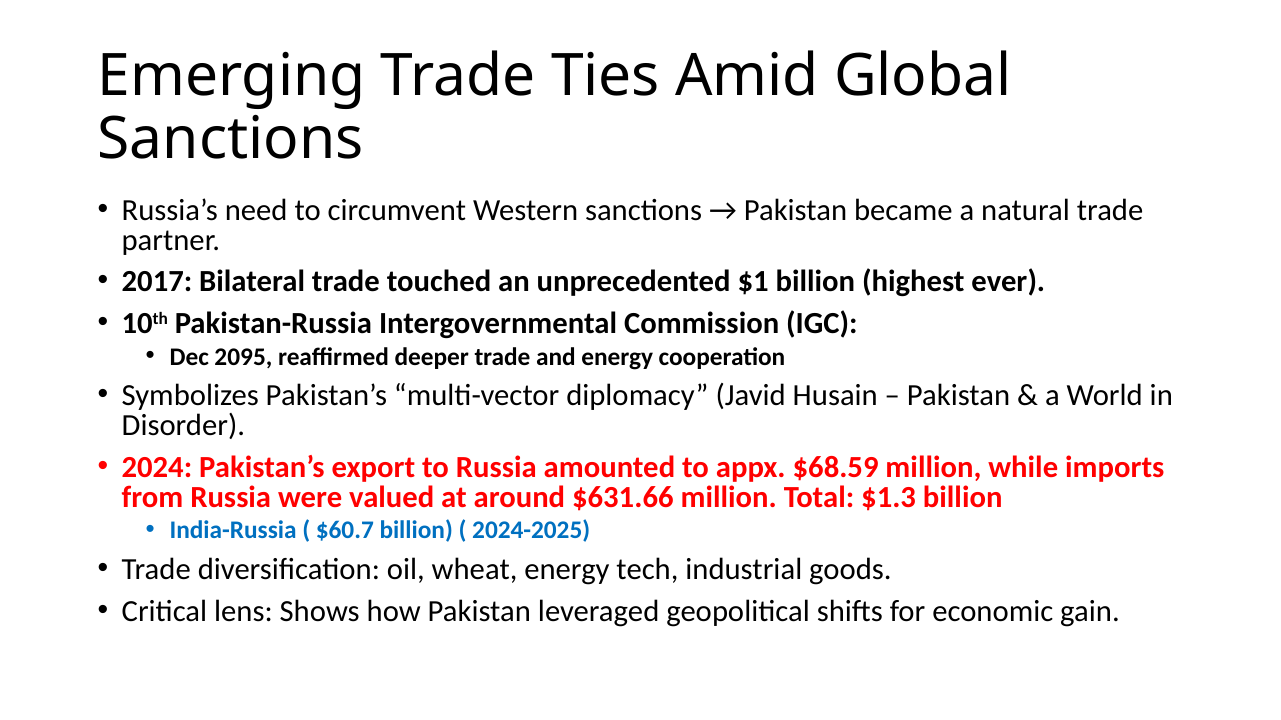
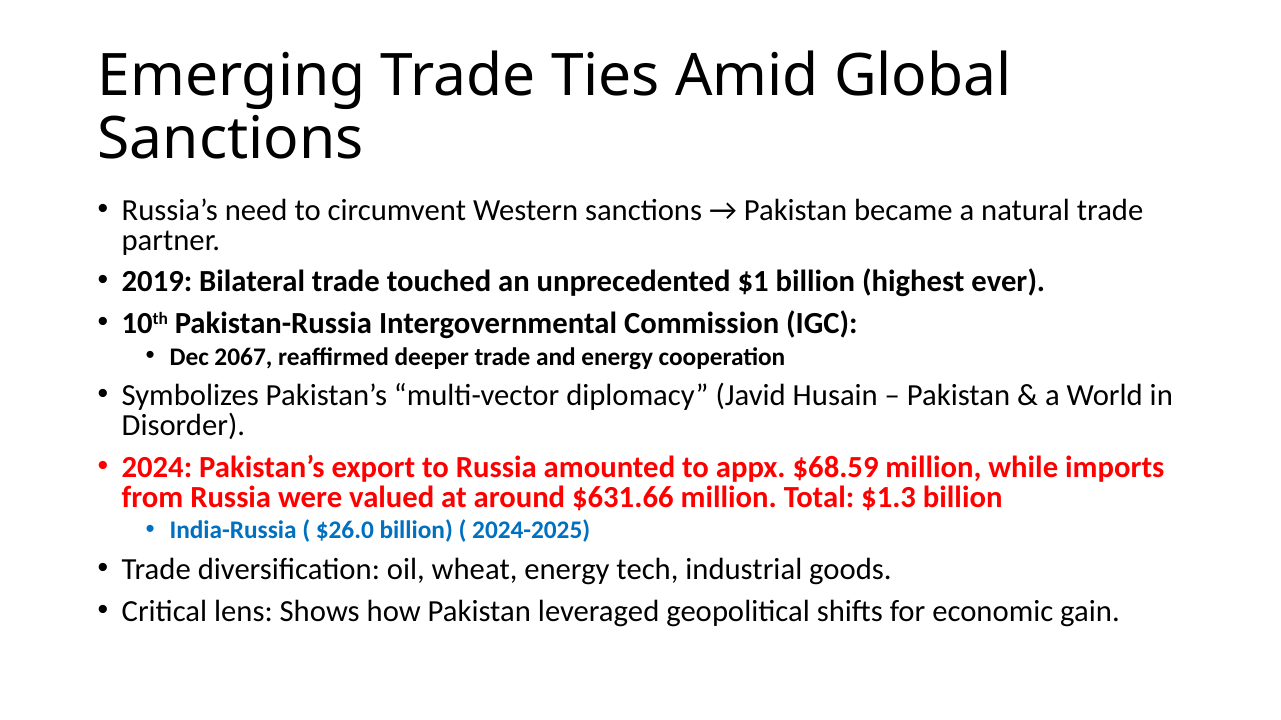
2017: 2017 -> 2019
2095: 2095 -> 2067
$60.7: $60.7 -> $26.0
